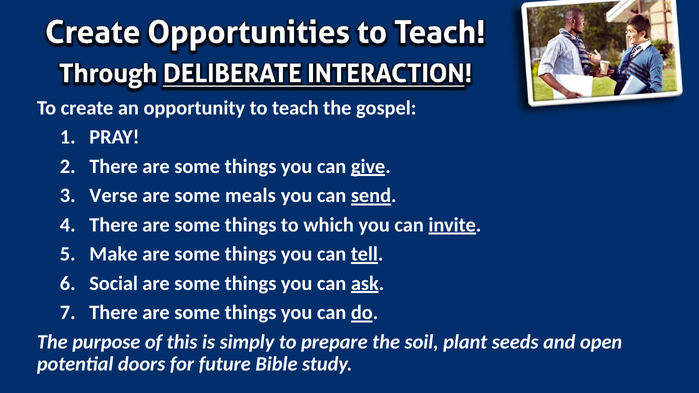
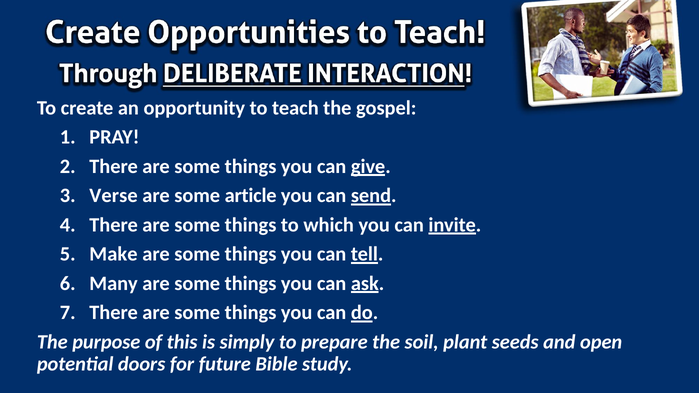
meals: meals -> article
Social: Social -> Many
